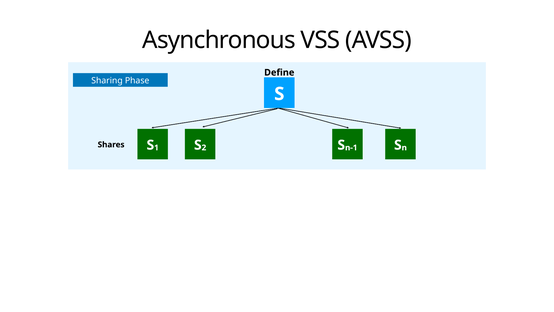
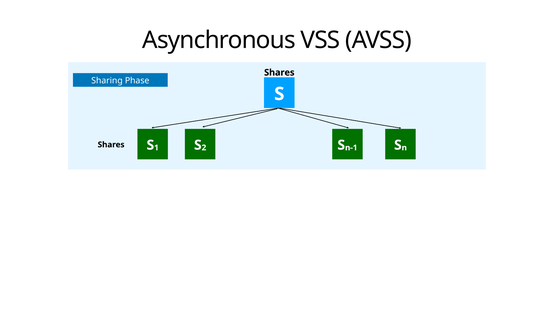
Define at (279, 72): Define -> Shares
